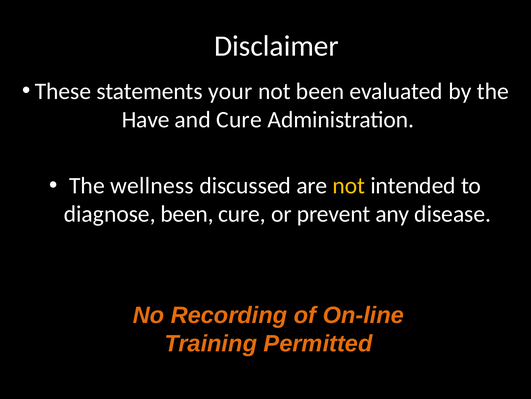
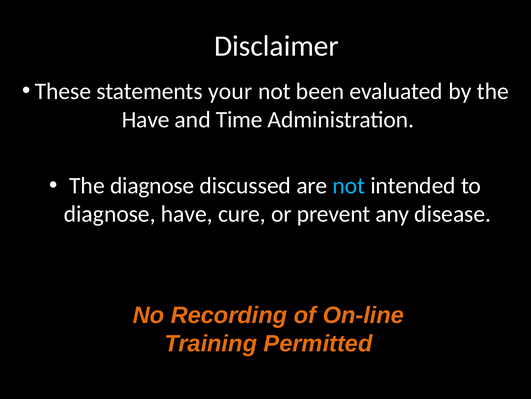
and Cure: Cure -> Time
The wellness: wellness -> diagnose
not at (349, 185) colour: yellow -> light blue
diagnose been: been -> have
